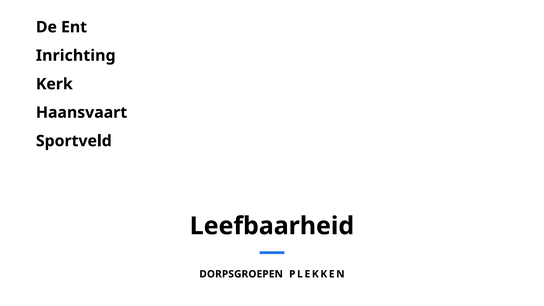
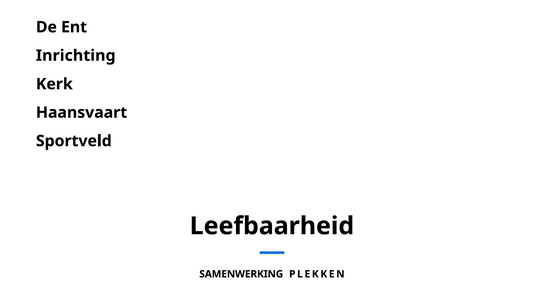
DORPSGROEPEN: DORPSGROEPEN -> SAMENWERKING
